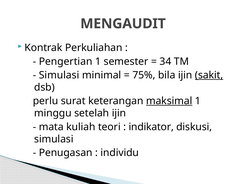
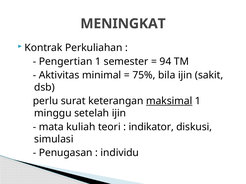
MENGAUDIT: MENGAUDIT -> MENINGKAT
34: 34 -> 94
Simulasi at (59, 75): Simulasi -> Aktivitas
sakit underline: present -> none
